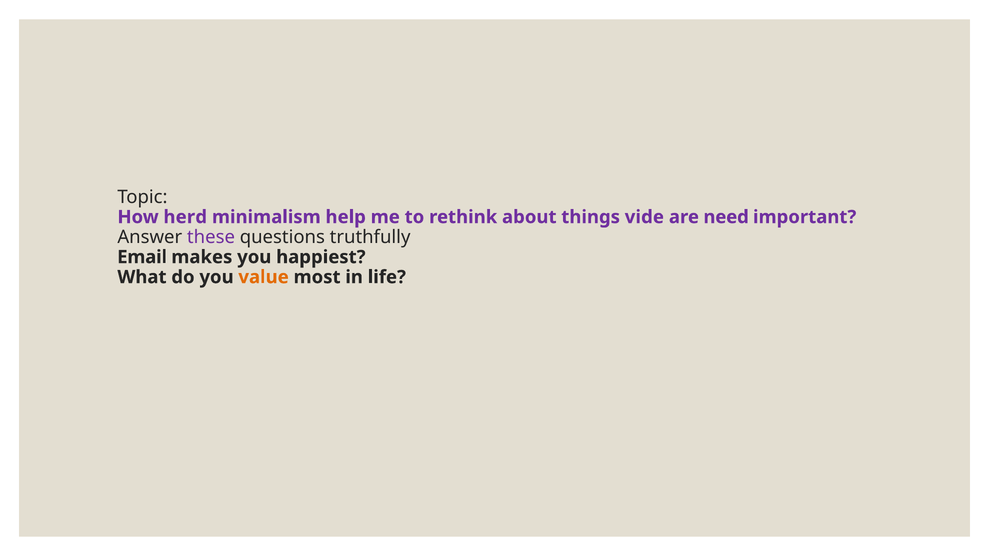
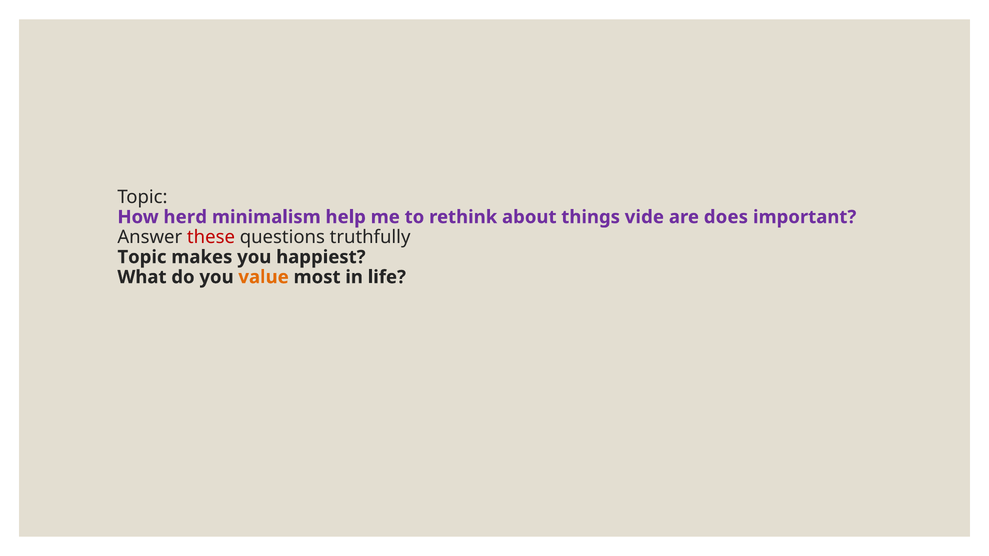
need: need -> does
these colour: purple -> red
Email at (142, 257): Email -> Topic
